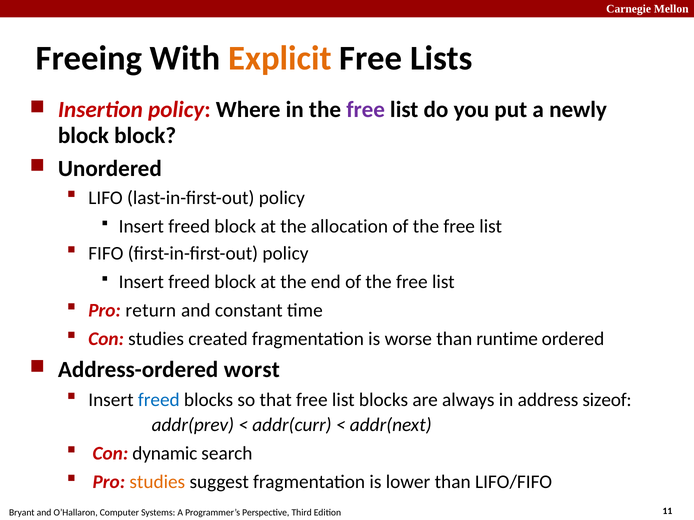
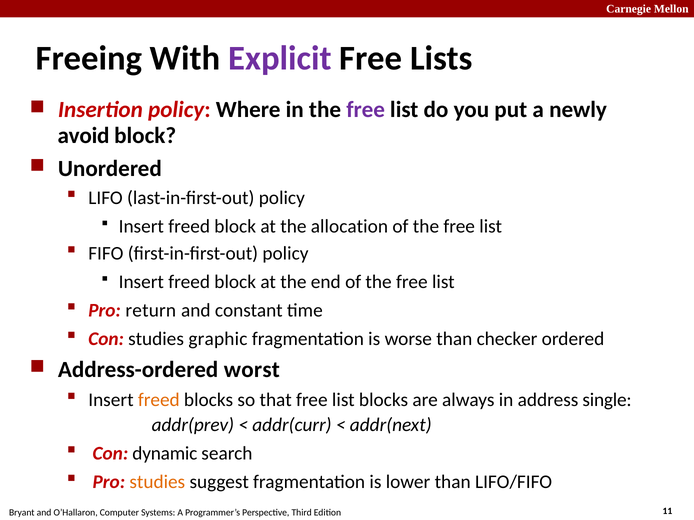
Explicit colour: orange -> purple
block at (83, 136): block -> avoid
created: created -> graphic
runtime: runtime -> checker
freed at (159, 400) colour: blue -> orange
sizeof: sizeof -> single
